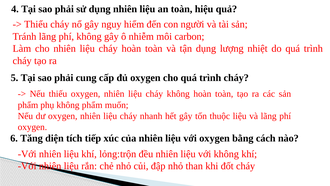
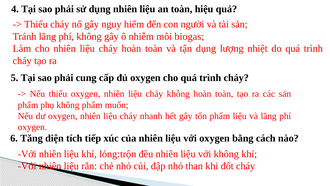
carbon: carbon -> biogas
tốn thuộc: thuộc -> phẩm
